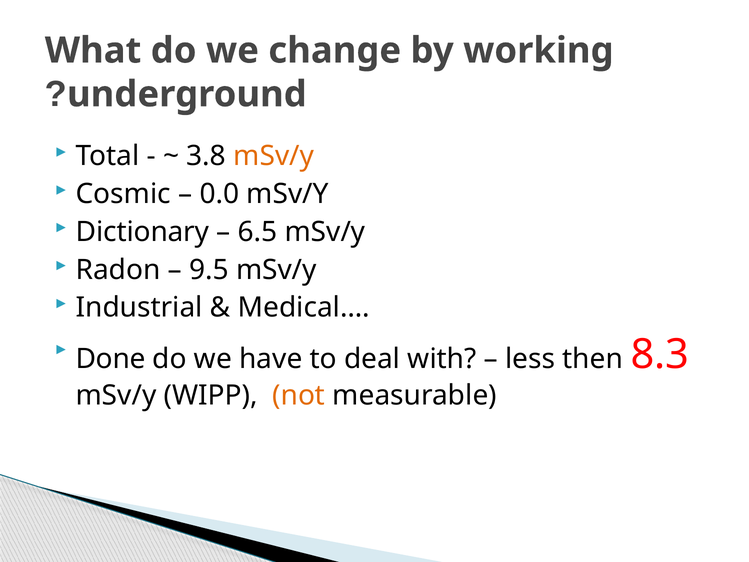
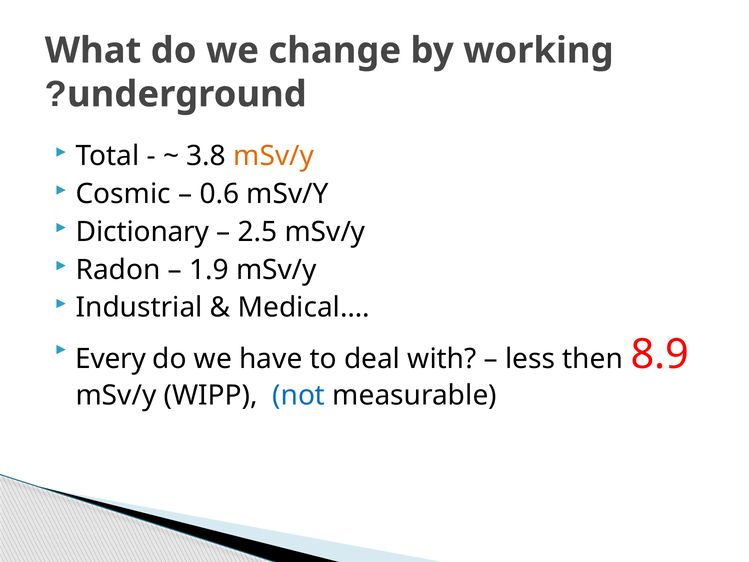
0.0: 0.0 -> 0.6
6.5: 6.5 -> 2.5
9.5: 9.5 -> 1.9
Done: Done -> Every
8.3: 8.3 -> 8.9
not colour: orange -> blue
